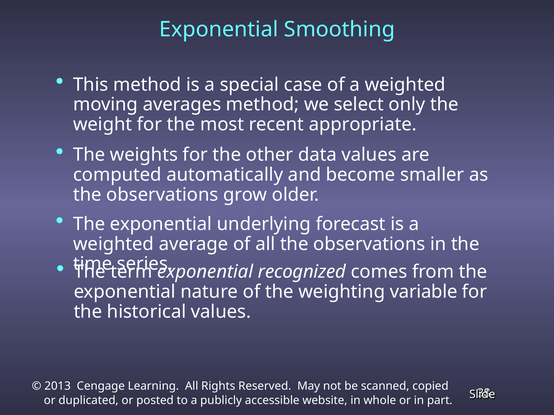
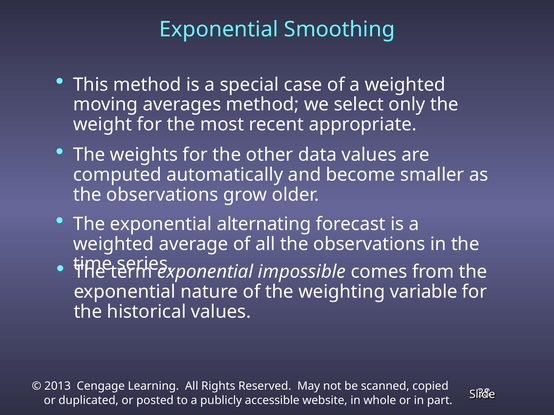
underlying: underlying -> alternating
recognized: recognized -> impossible
